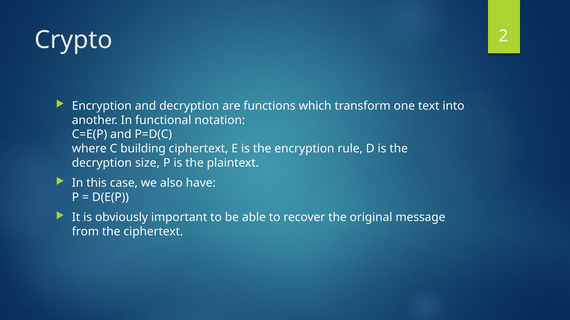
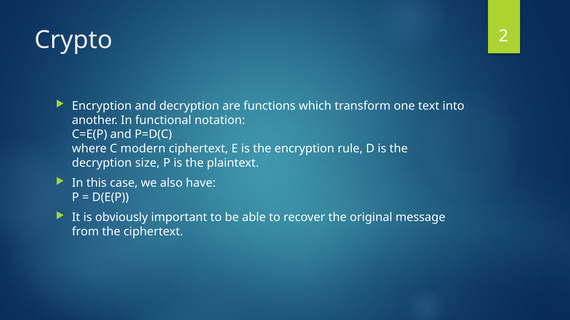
building: building -> modern
